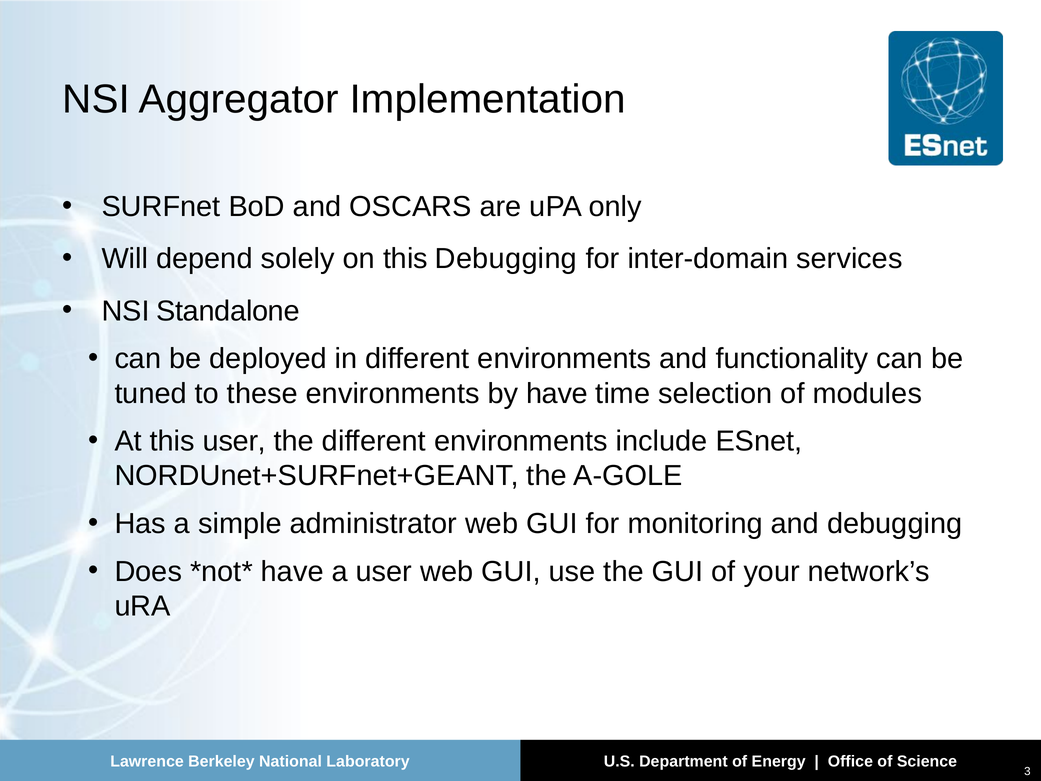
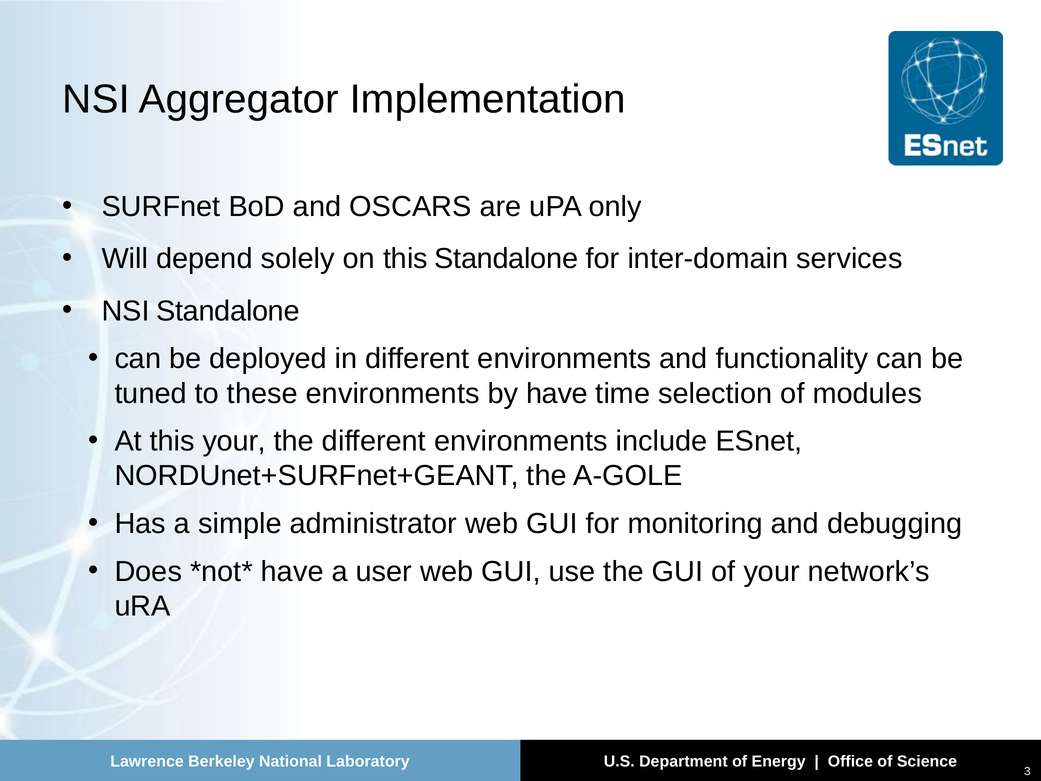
this Debugging: Debugging -> Standalone
this user: user -> your
